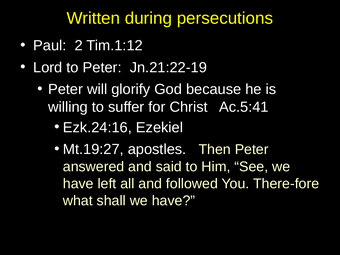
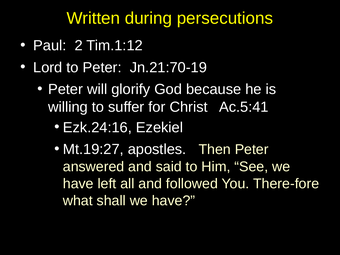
Jn.21:22-19: Jn.21:22-19 -> Jn.21:70-19
